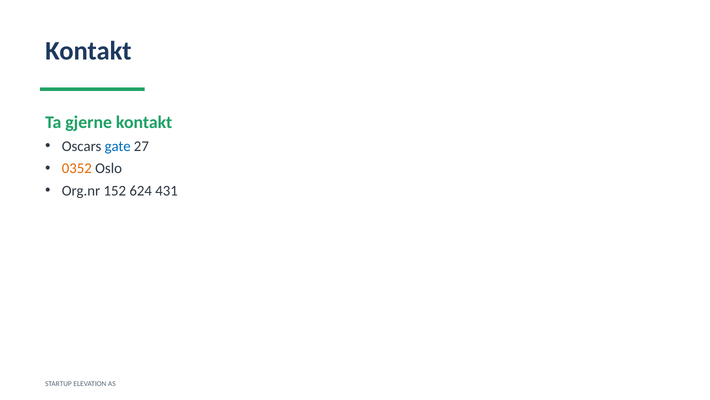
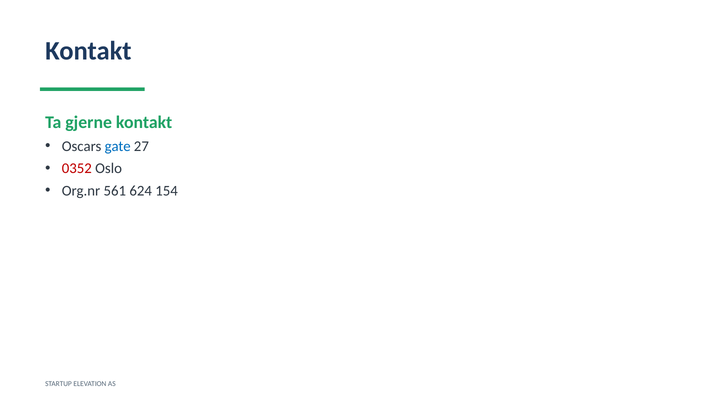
0352 colour: orange -> red
152: 152 -> 561
431: 431 -> 154
